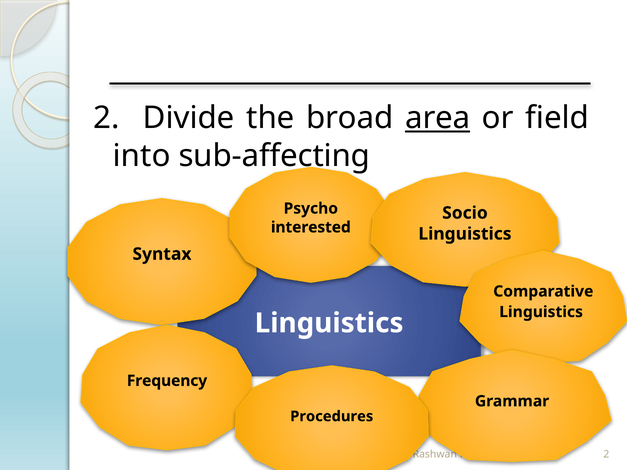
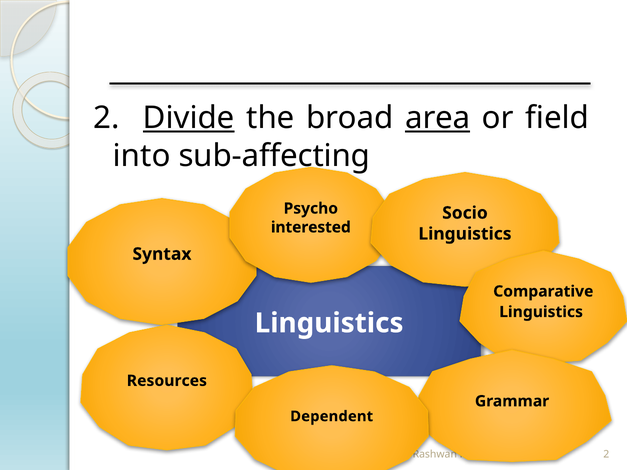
Divide underline: none -> present
Frequency: Frequency -> Resources
Procedures: Procedures -> Dependent
